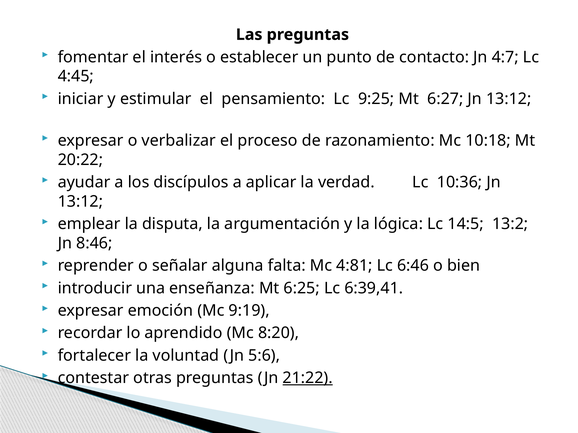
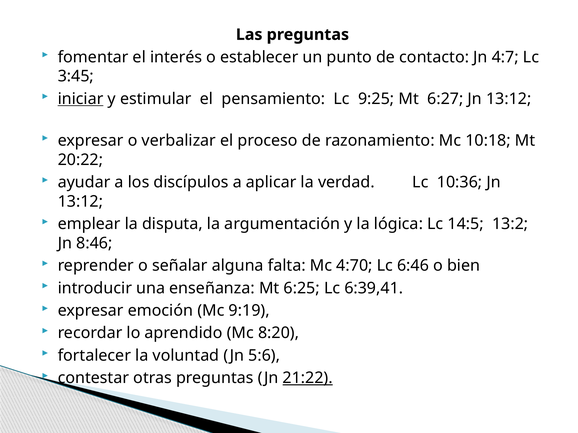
4:45: 4:45 -> 3:45
iniciar underline: none -> present
4:81: 4:81 -> 4:70
